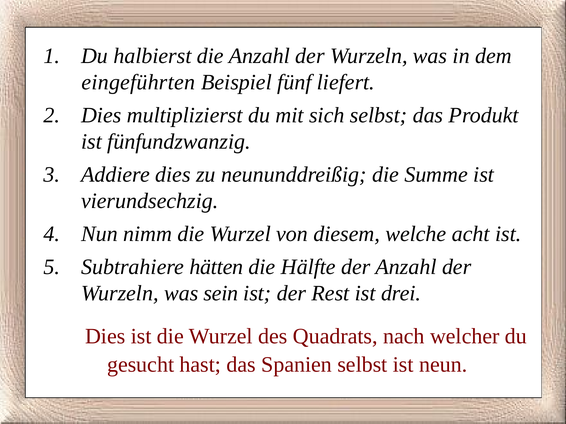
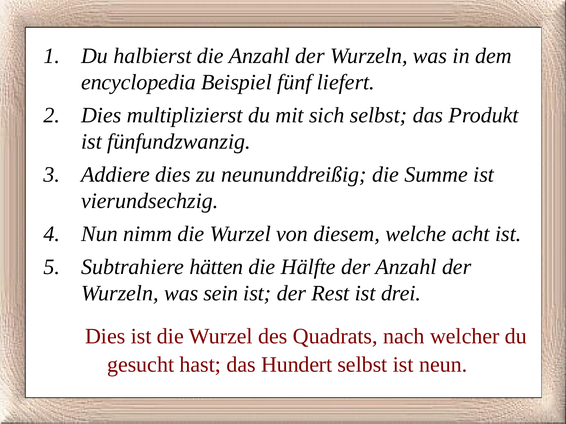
eingeführten: eingeführten -> encyclopedia
Spanien: Spanien -> Hundert
